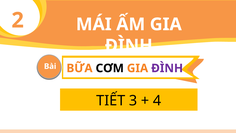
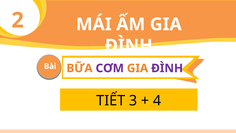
CƠM colour: black -> purple
